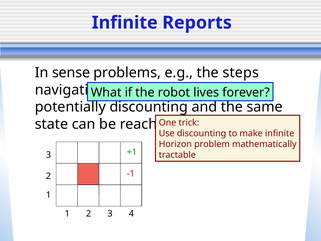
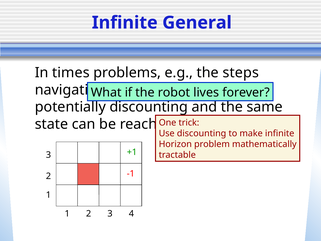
Reports: Reports -> General
In sense: sense -> times
